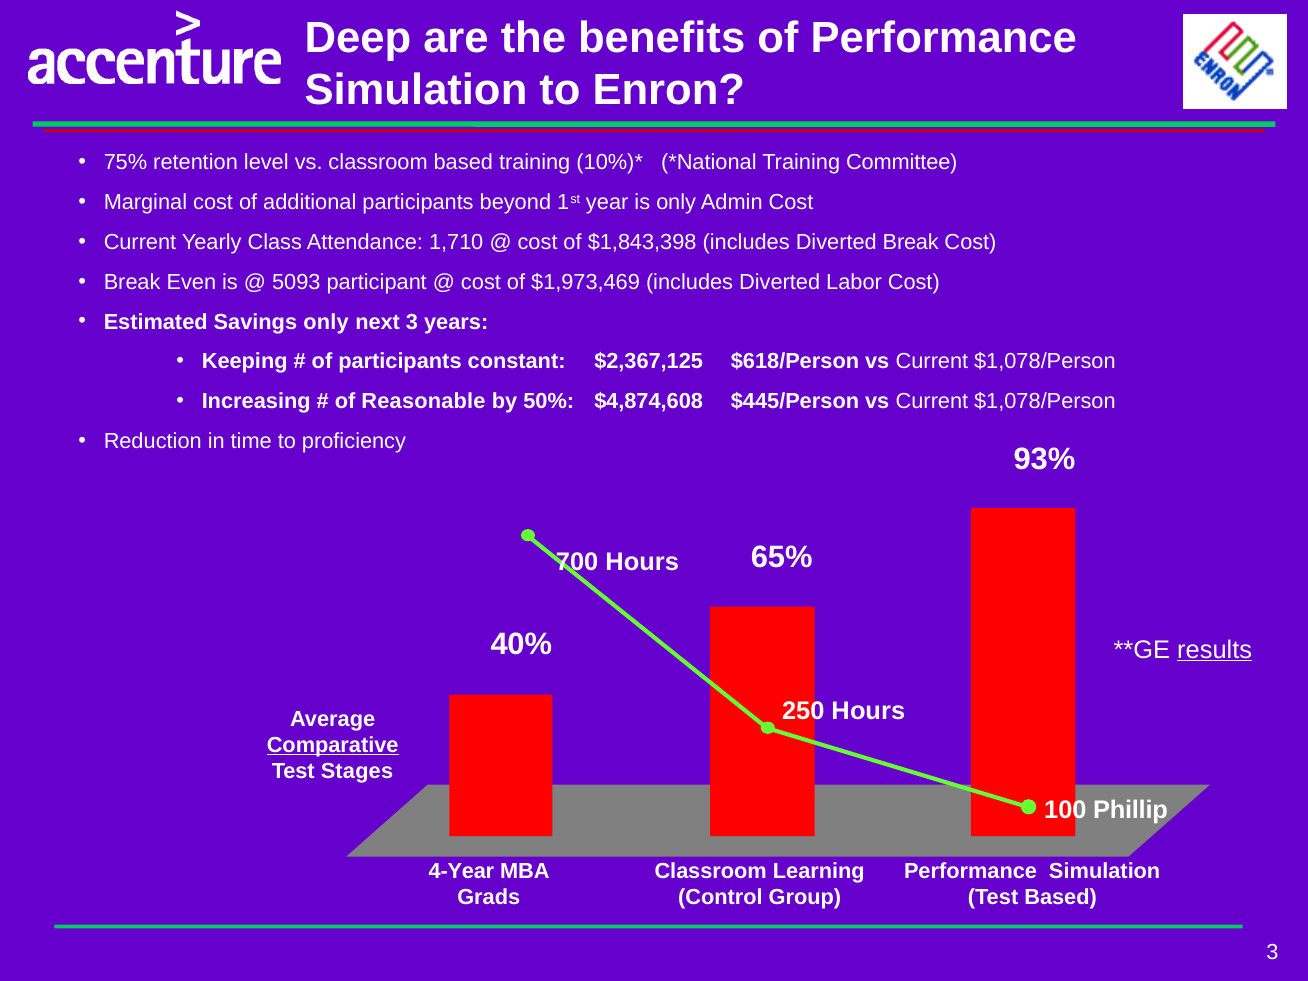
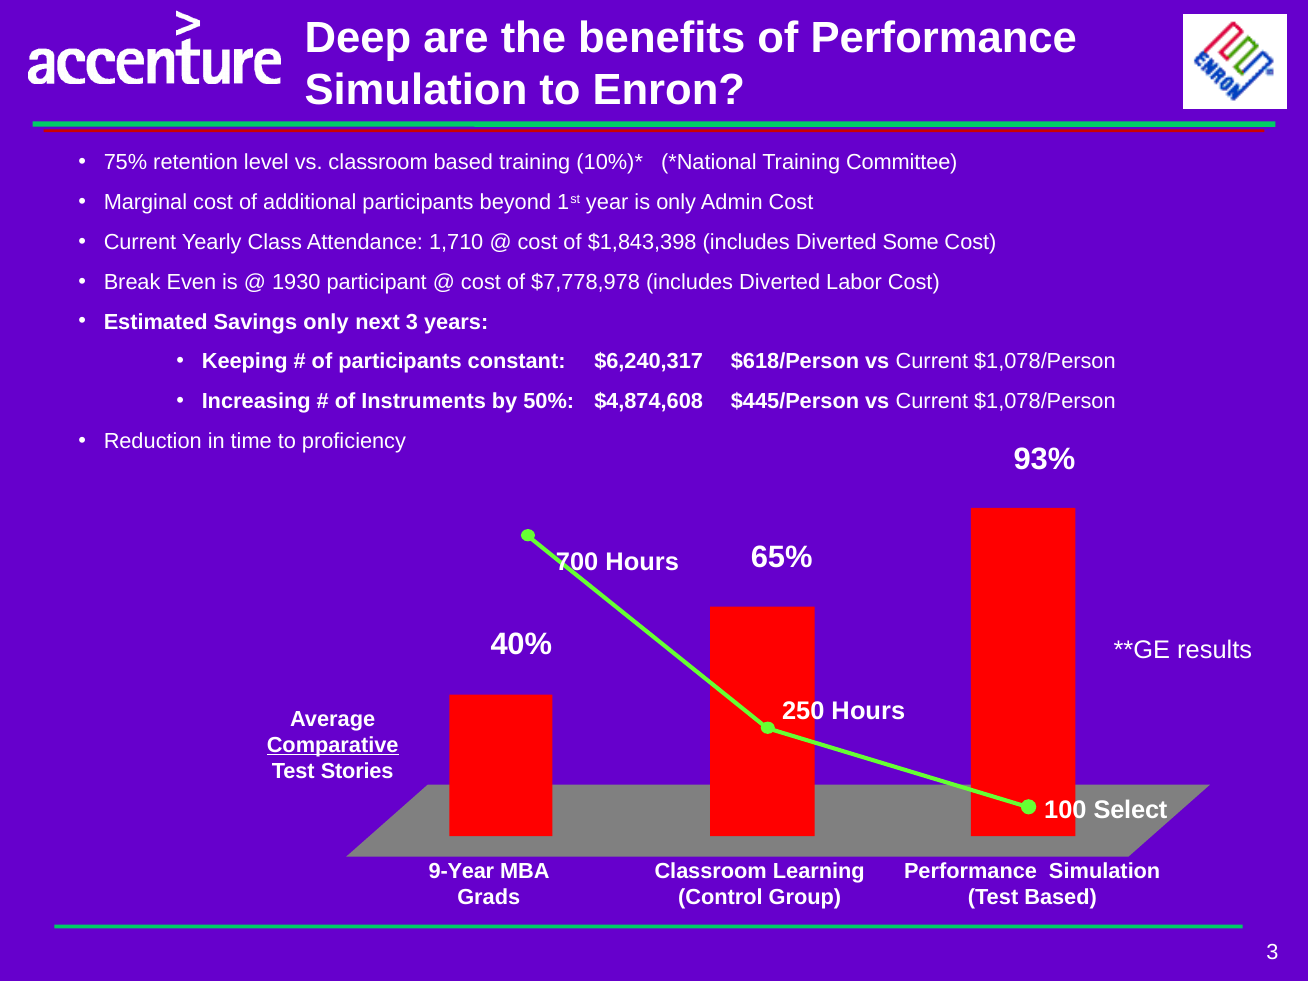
Diverted Break: Break -> Some
5093: 5093 -> 1930
$1,973,469: $1,973,469 -> $7,778,978
$2,367,125: $2,367,125 -> $6,240,317
Reasonable: Reasonable -> Instruments
results underline: present -> none
Stages: Stages -> Stories
Phillip: Phillip -> Select
4-Year: 4-Year -> 9-Year
